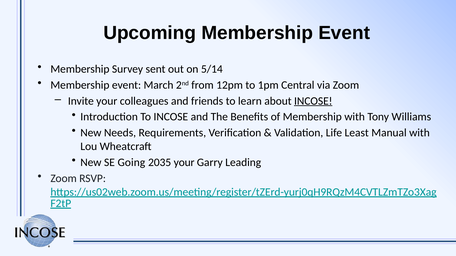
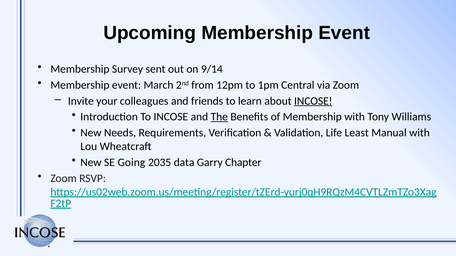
5/14: 5/14 -> 9/14
The underline: none -> present
2035 your: your -> data
Leading: Leading -> Chapter
